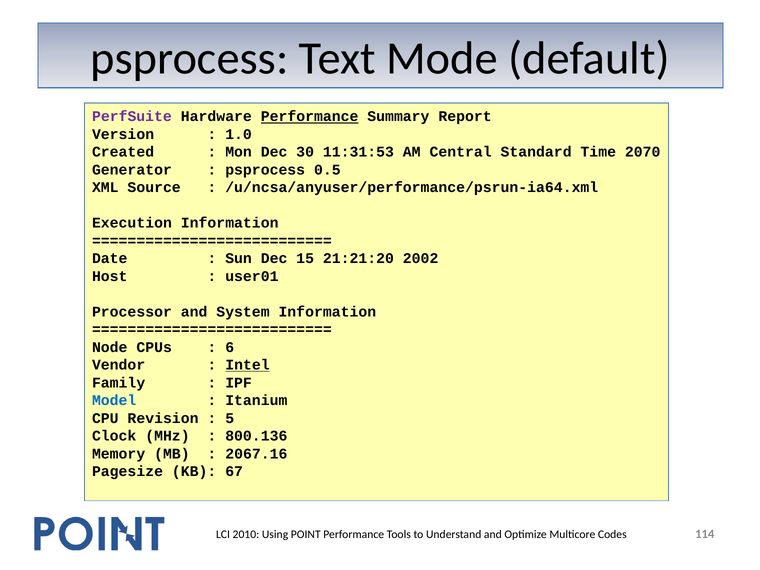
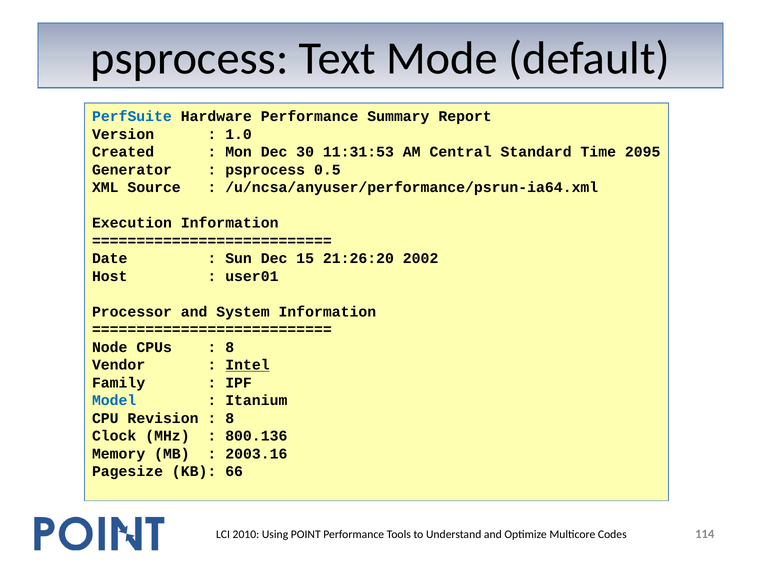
PerfSuite colour: purple -> blue
Performance at (310, 117) underline: present -> none
2070: 2070 -> 2095
21:21:20: 21:21:20 -> 21:26:20
6 at (230, 347): 6 -> 8
5 at (230, 418): 5 -> 8
2067.16: 2067.16 -> 2003.16
67: 67 -> 66
